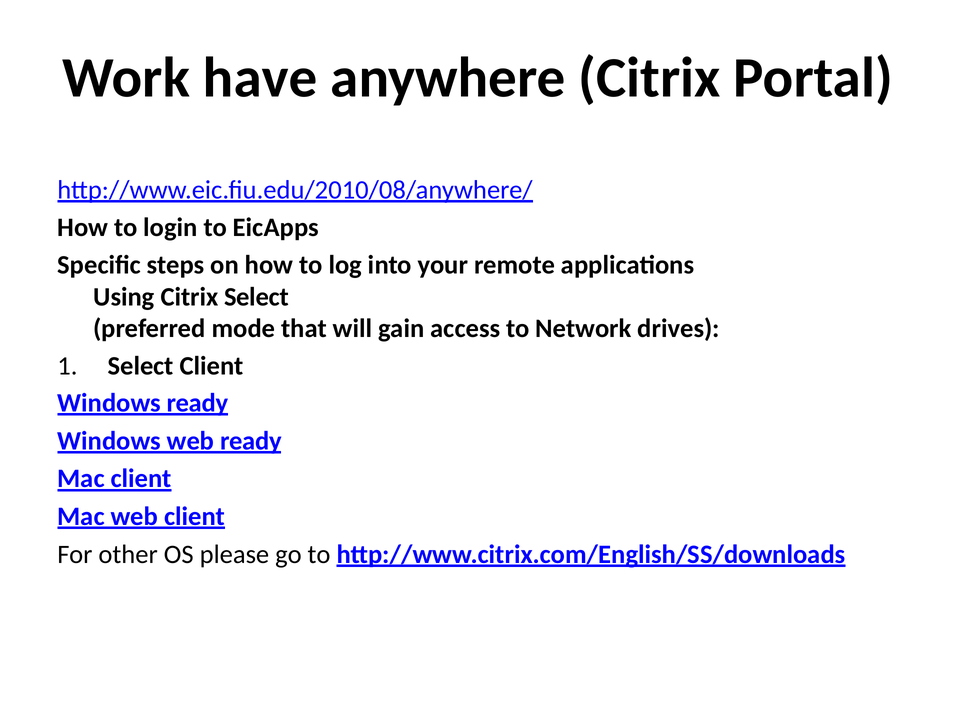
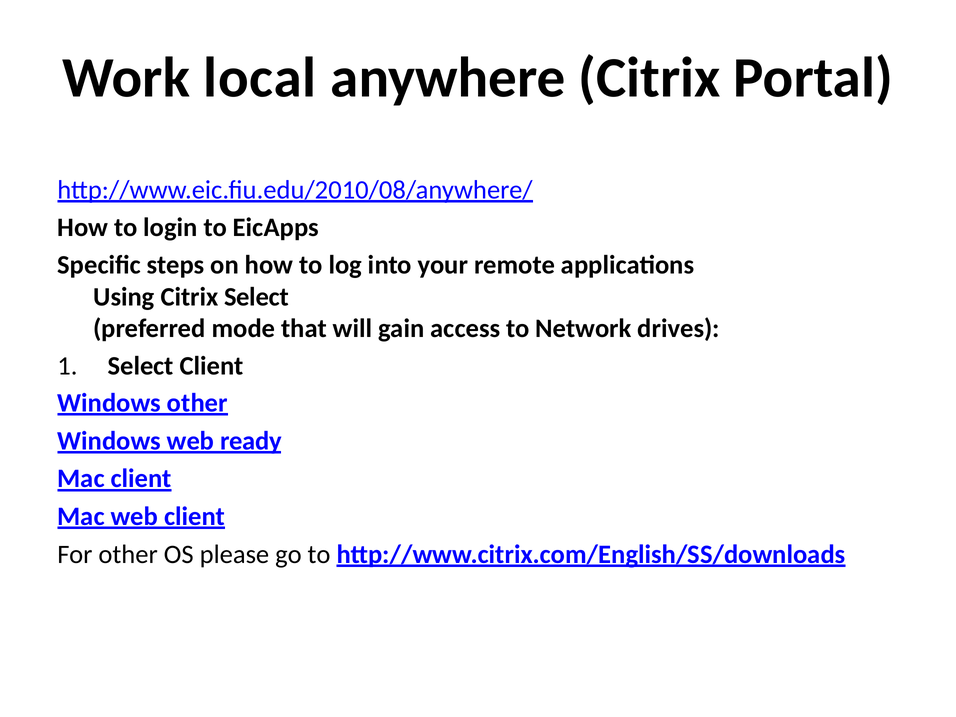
have: have -> local
Windows ready: ready -> other
